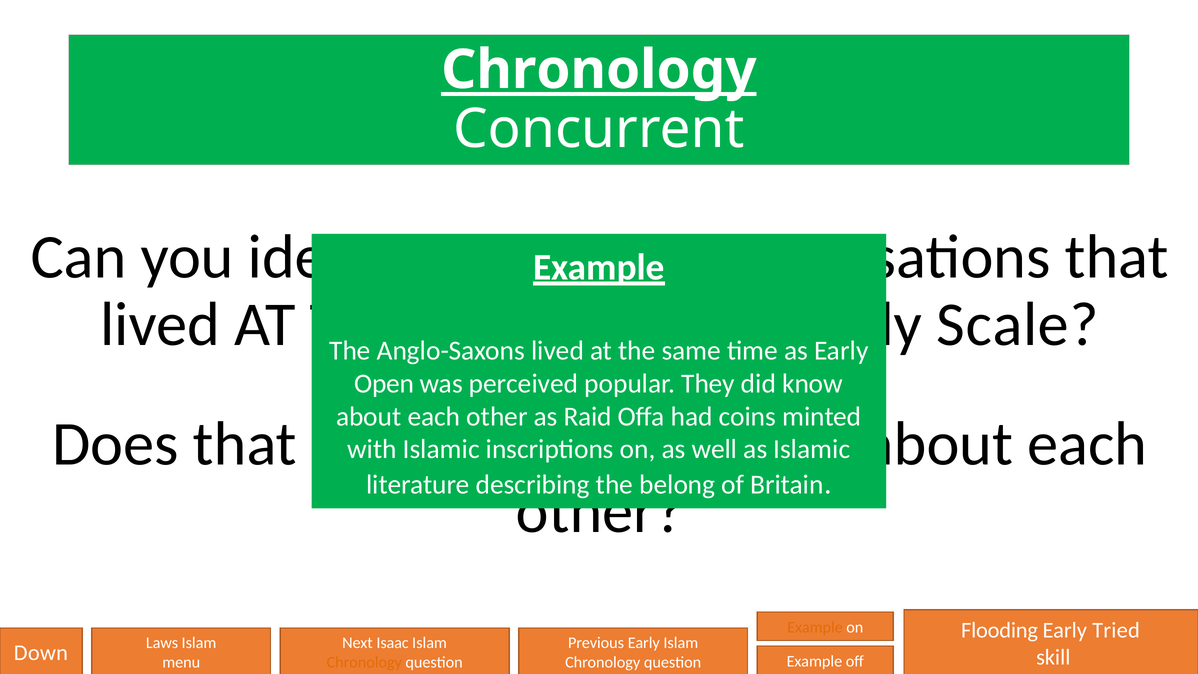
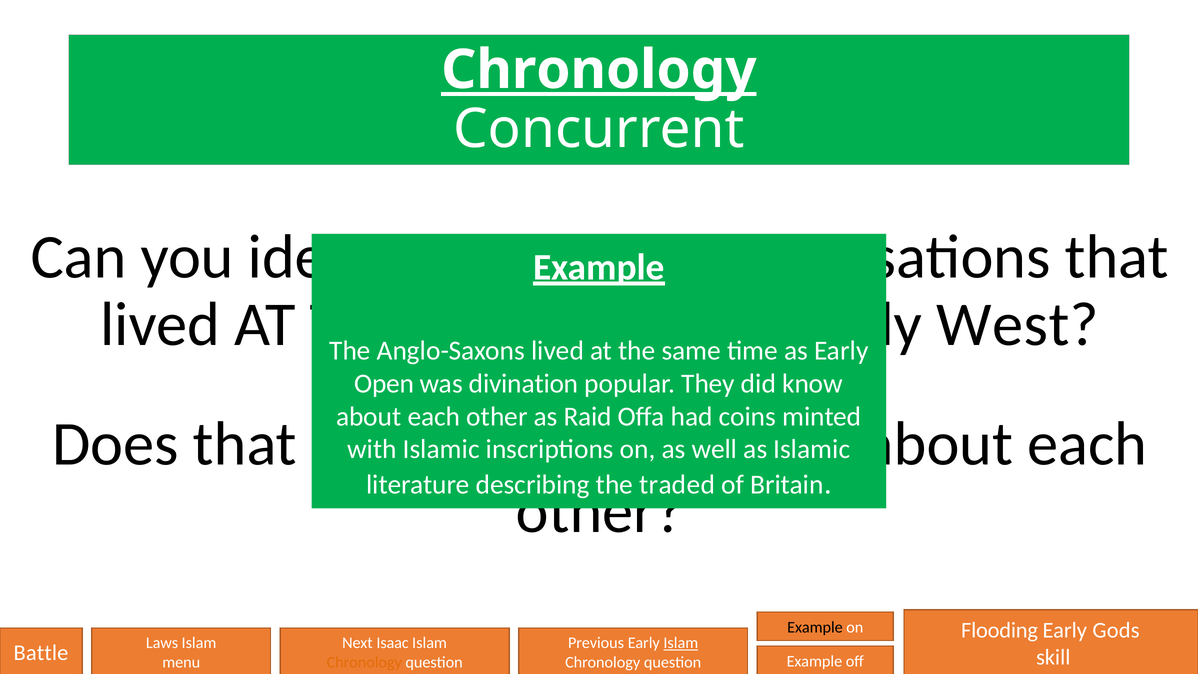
Scale: Scale -> West
perceived: perceived -> divination
belong: belong -> traded
Example at (815, 627) colour: orange -> black
Tried: Tried -> Gods
Islam at (681, 643) underline: none -> present
Down: Down -> Battle
